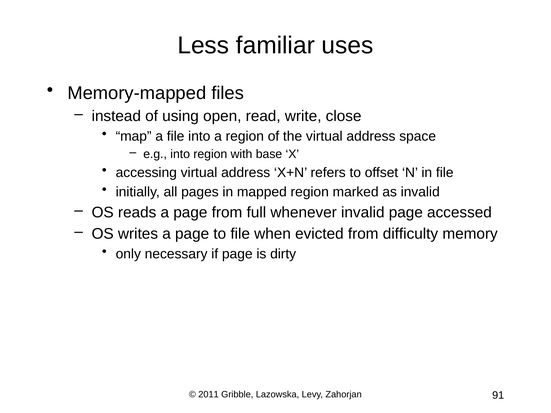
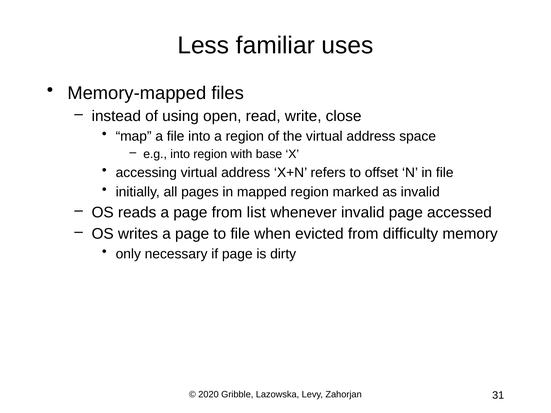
full: full -> list
2011: 2011 -> 2020
91: 91 -> 31
